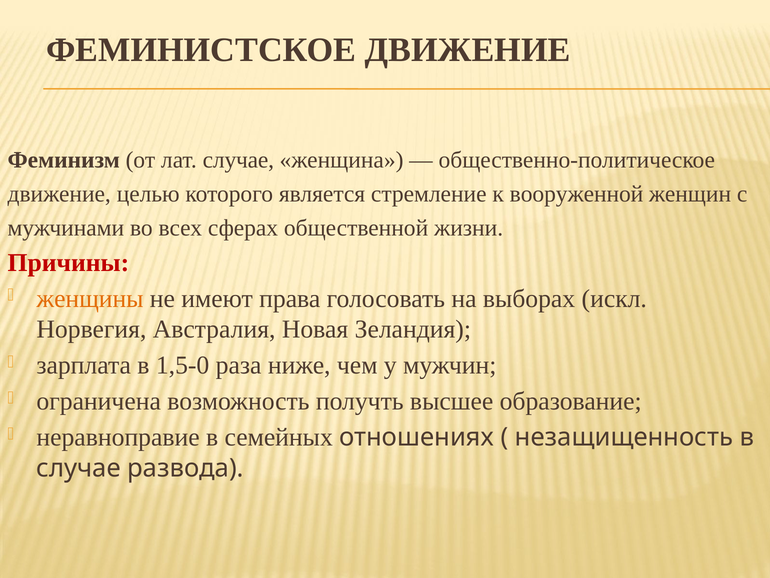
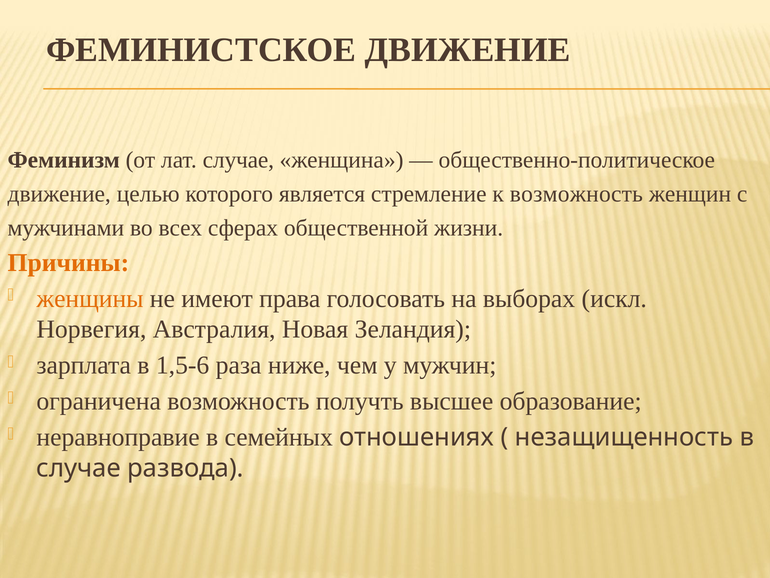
к вооруженной: вооруженной -> возможность
Причины colour: red -> orange
1,5-0: 1,5-0 -> 1,5-6
